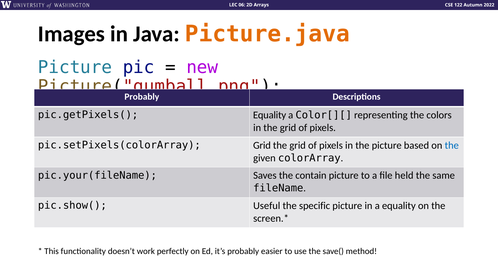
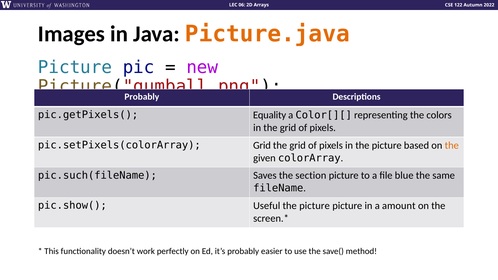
the at (452, 145) colour: blue -> orange
pic.your(fileName: pic.your(fileName -> pic.such(fileName
contain: contain -> section
held: held -> blue
specific at (315, 206): specific -> picture
a equality: equality -> amount
